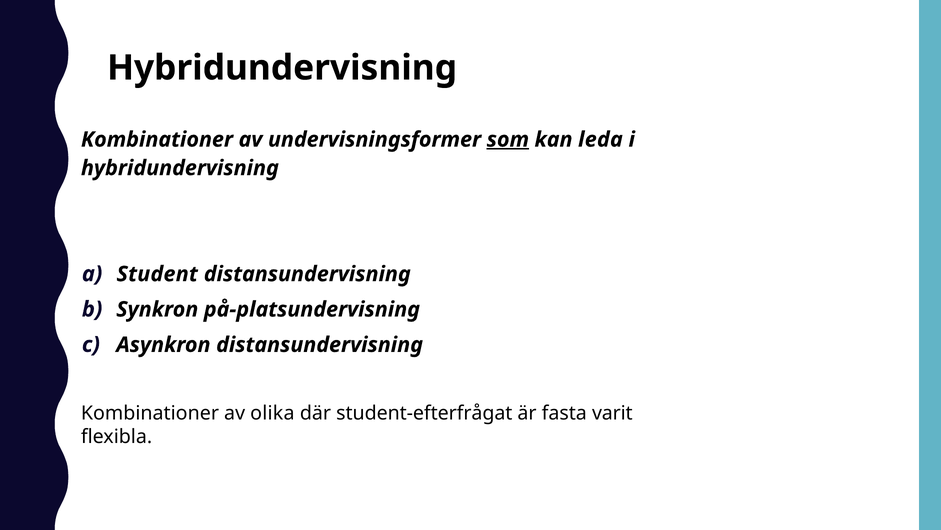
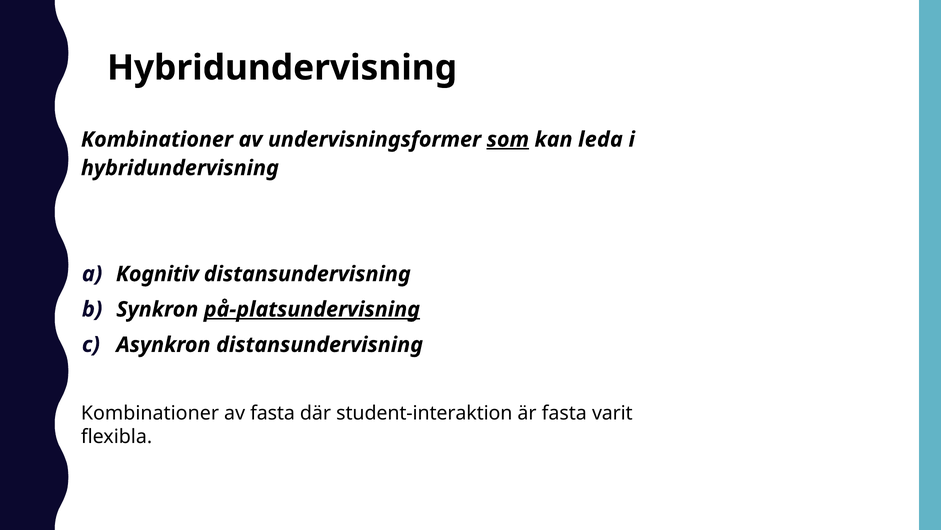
Student: Student -> Kognitiv
på-platsundervisning underline: none -> present
av olika: olika -> fasta
student-efterfrågat: student-efterfrågat -> student-interaktion
